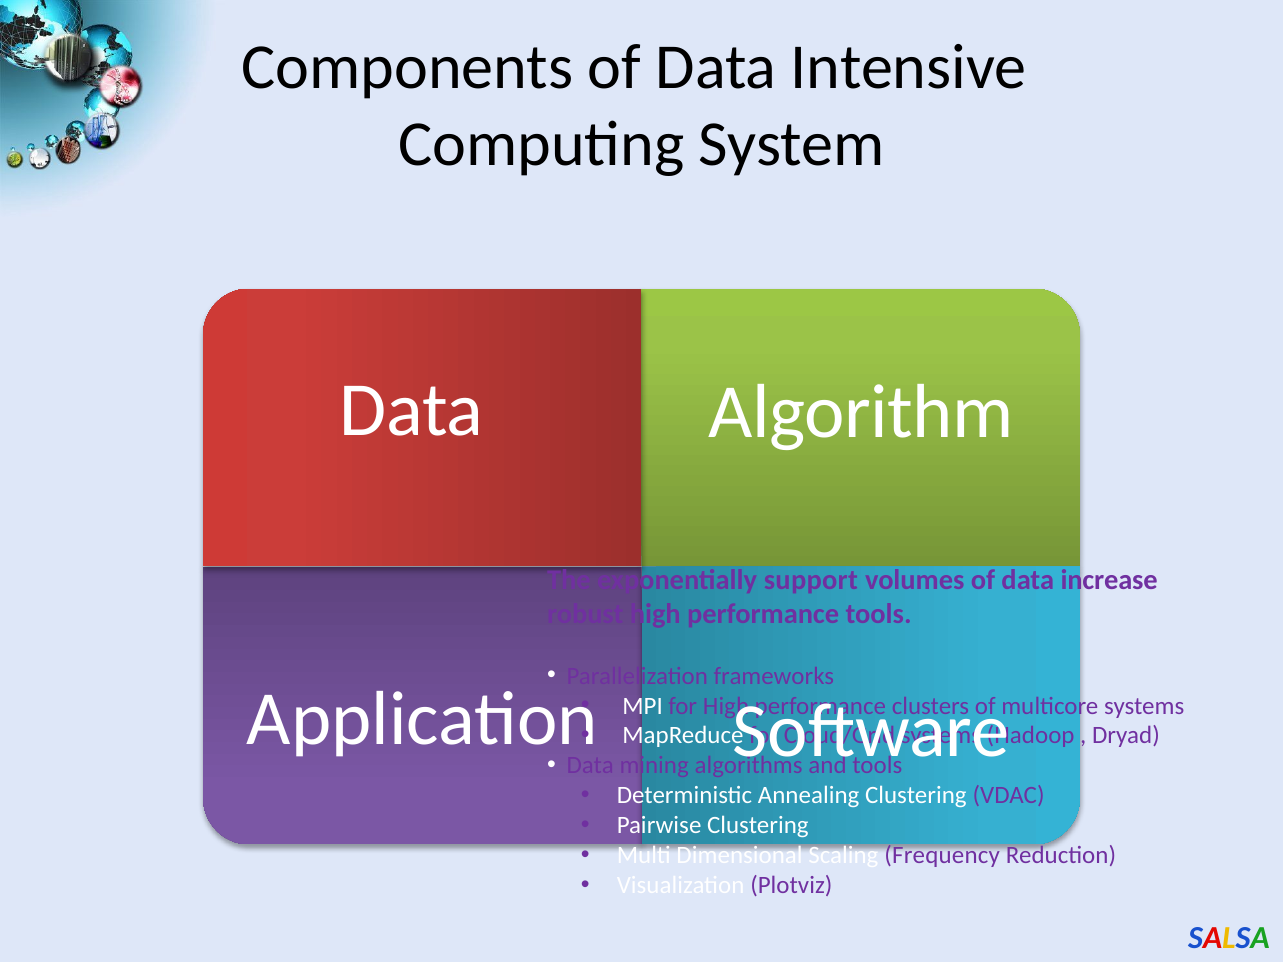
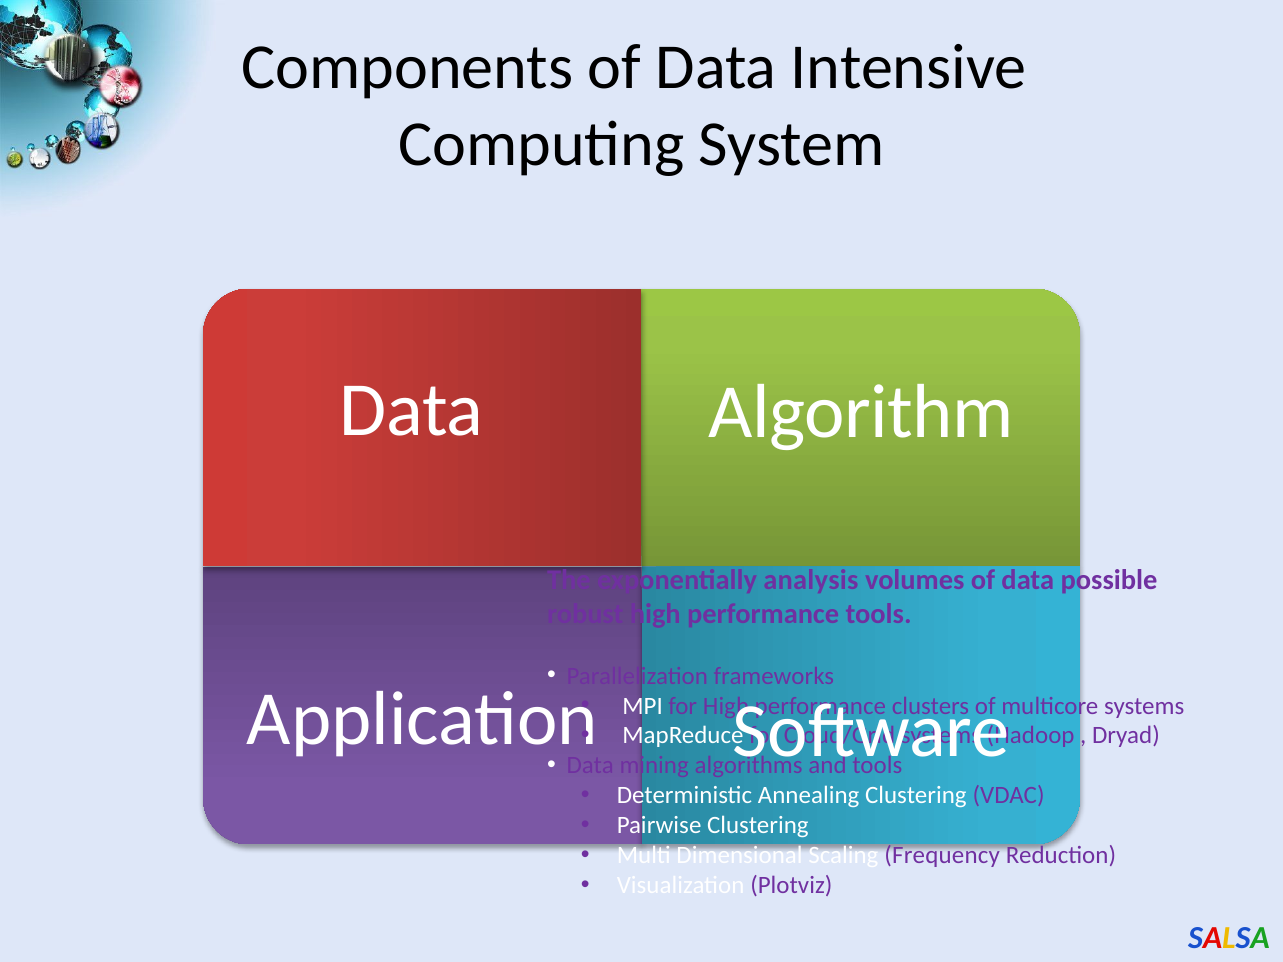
support: support -> analysis
increase: increase -> possible
